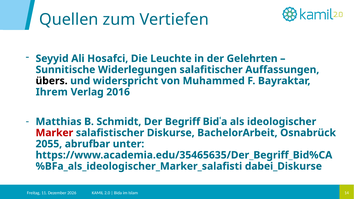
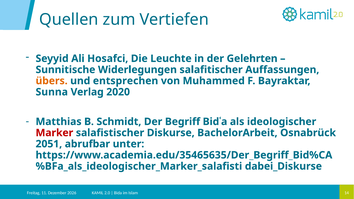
übers colour: black -> orange
widerspricht: widerspricht -> entsprechen
Ihrem: Ihrem -> Sunna
2016: 2016 -> 2020
2055: 2055 -> 2051
